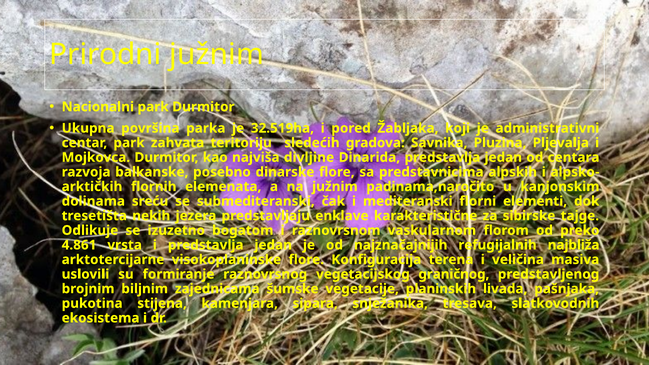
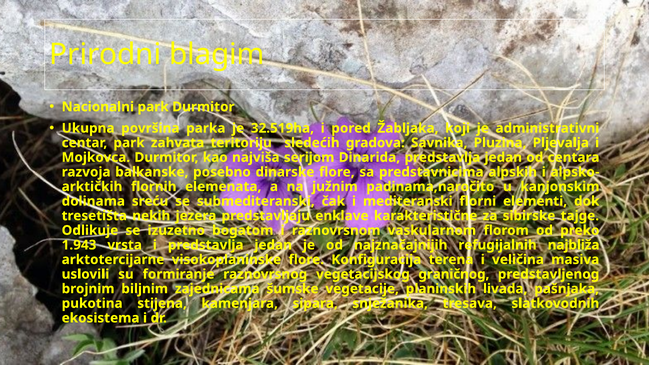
Prirodni južnim: južnim -> blagim
divljine: divljine -> serijom
4.861: 4.861 -> 1.943
